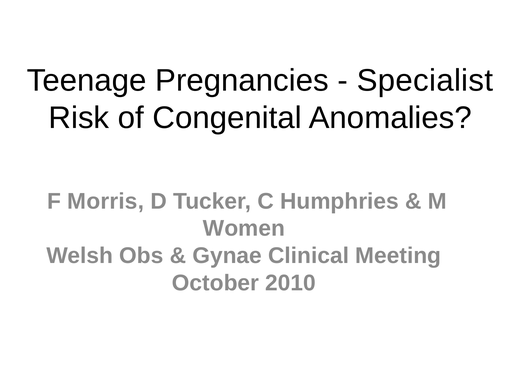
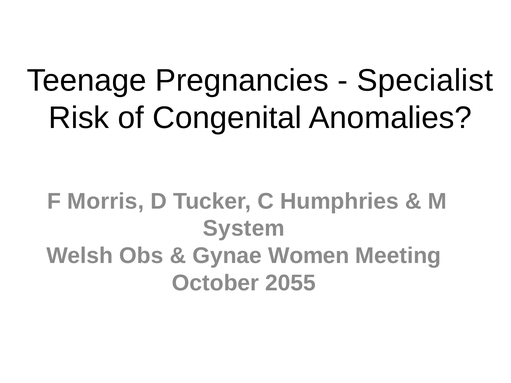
Women: Women -> System
Clinical: Clinical -> Women
2010: 2010 -> 2055
